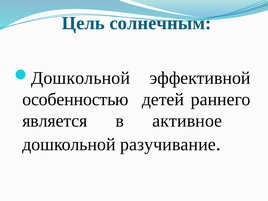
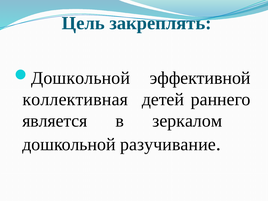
солнечным: солнечным -> закреплять
особенностью: особенностью -> коллективная
активное: активное -> зеркалом
